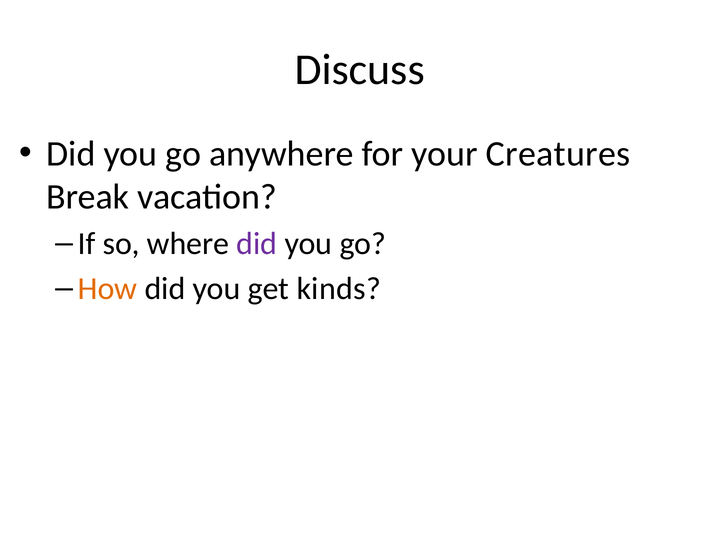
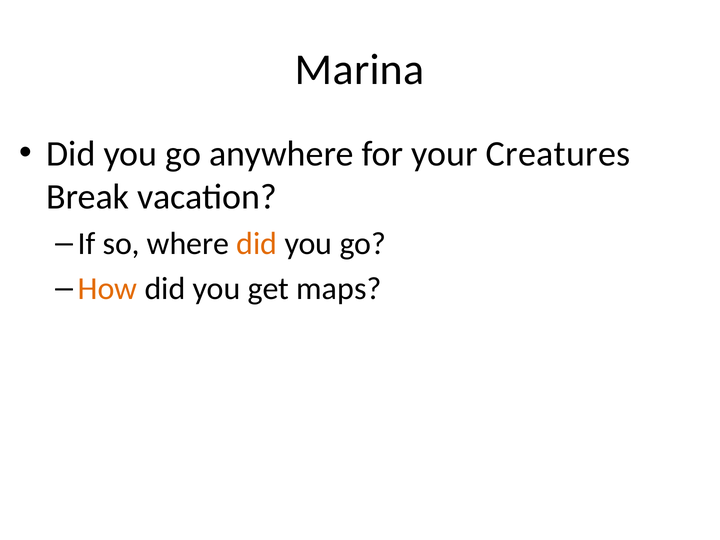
Discuss: Discuss -> Marina
did at (257, 244) colour: purple -> orange
kinds: kinds -> maps
